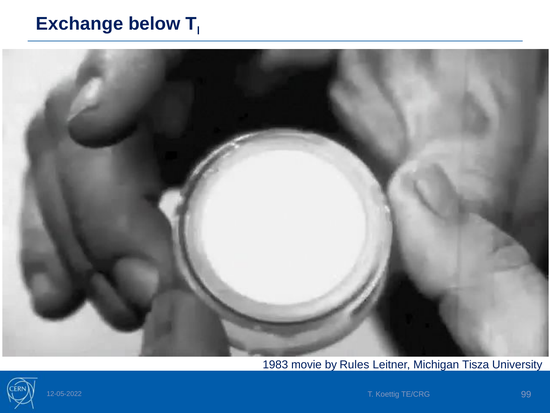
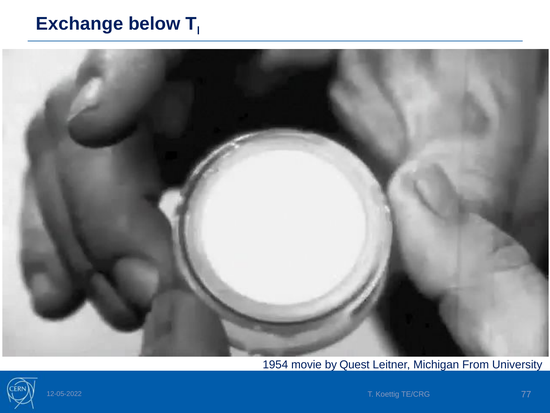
1983: 1983 -> 1954
Rules: Rules -> Quest
Tisza: Tisza -> From
99: 99 -> 77
